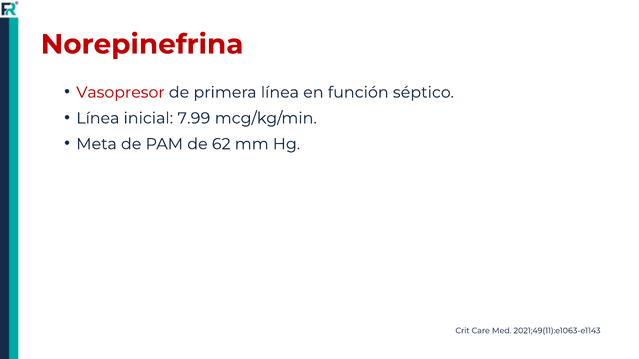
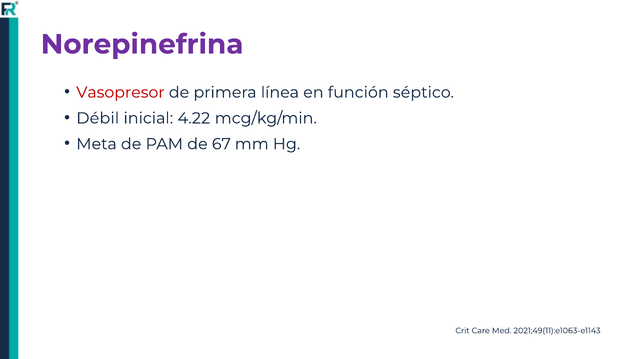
Norepinefrina colour: red -> purple
Línea at (98, 118): Línea -> Débil
7.99: 7.99 -> 4.22
62: 62 -> 67
